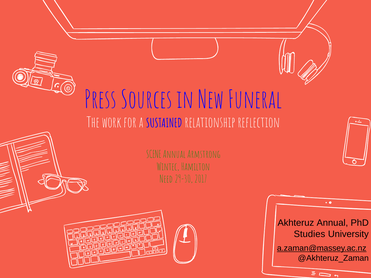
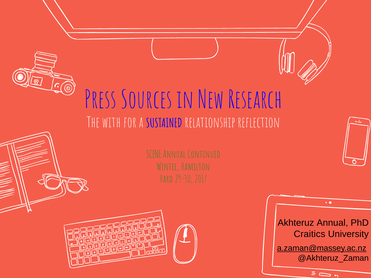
Funeral: Funeral -> Research
work: work -> with
Armstrong: Armstrong -> Continued
Need: Need -> Hard
Studies: Studies -> Craitics
